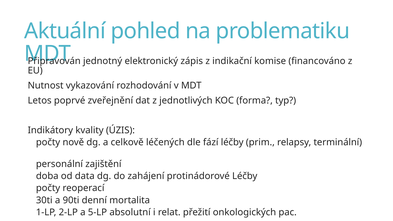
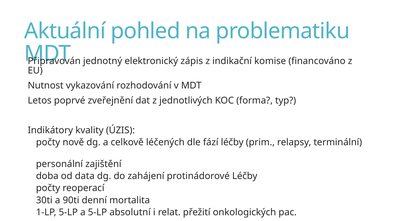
1-LP 2-LP: 2-LP -> 5-LP
